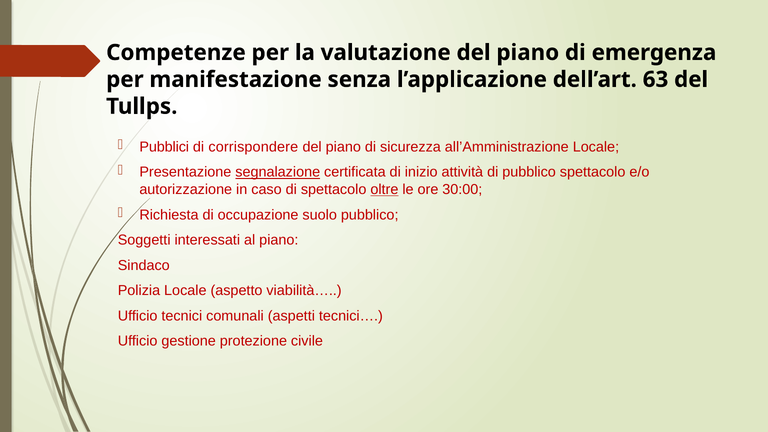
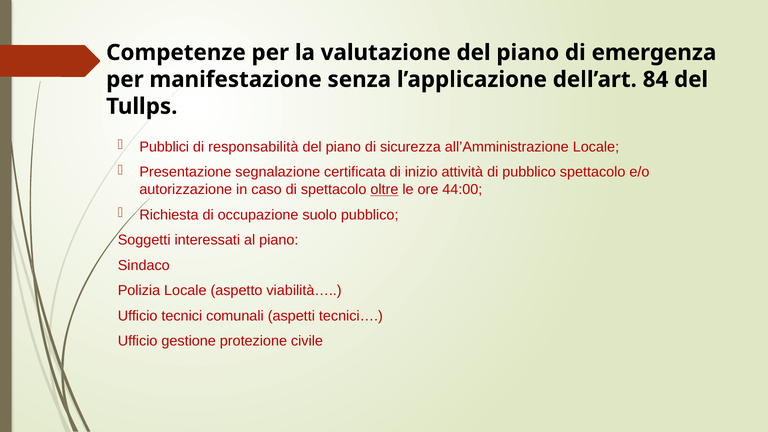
63: 63 -> 84
corrispondere: corrispondere -> responsabilità
segnalazione underline: present -> none
30:00: 30:00 -> 44:00
